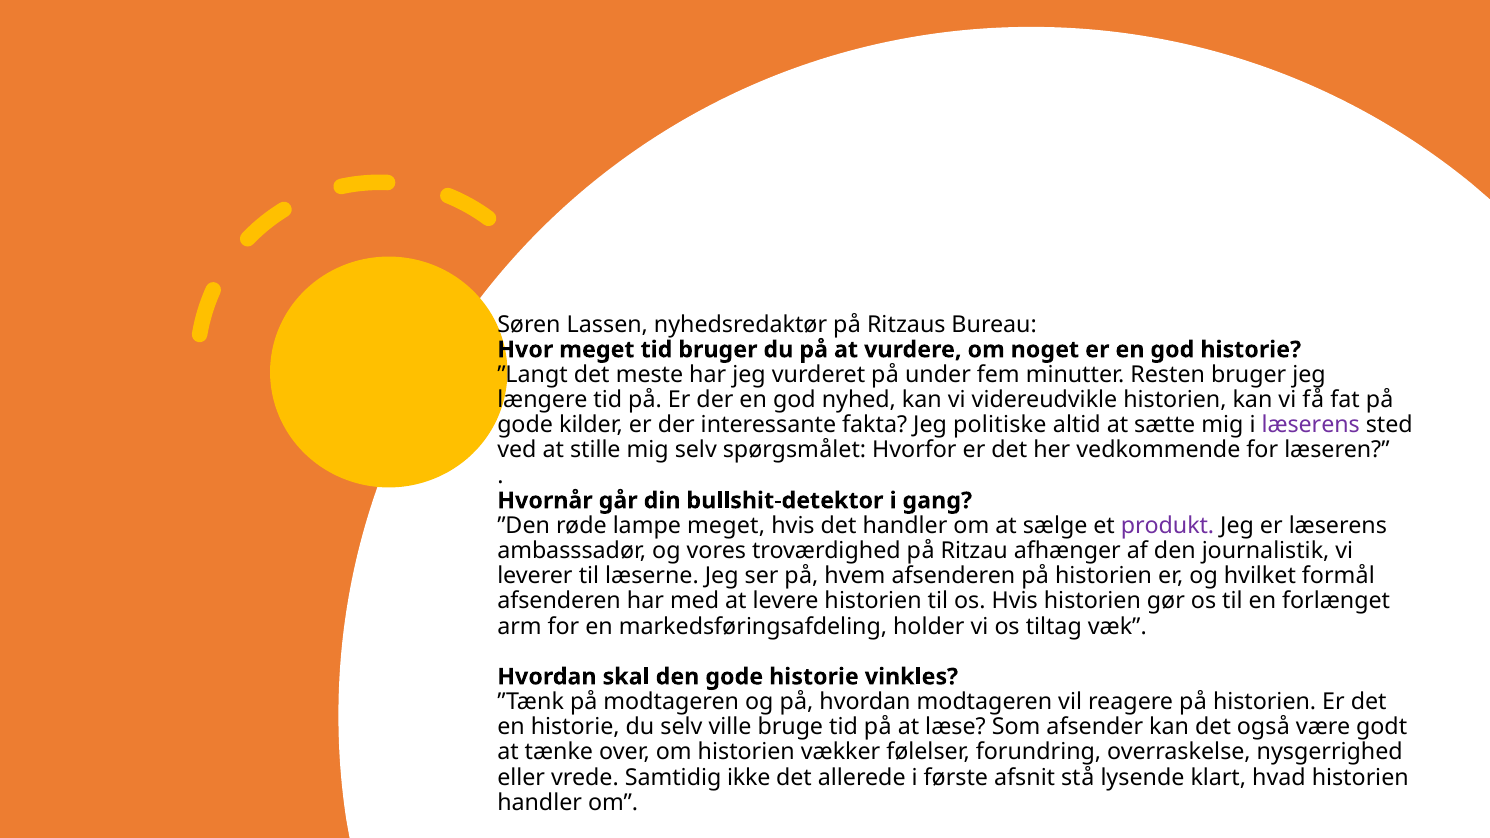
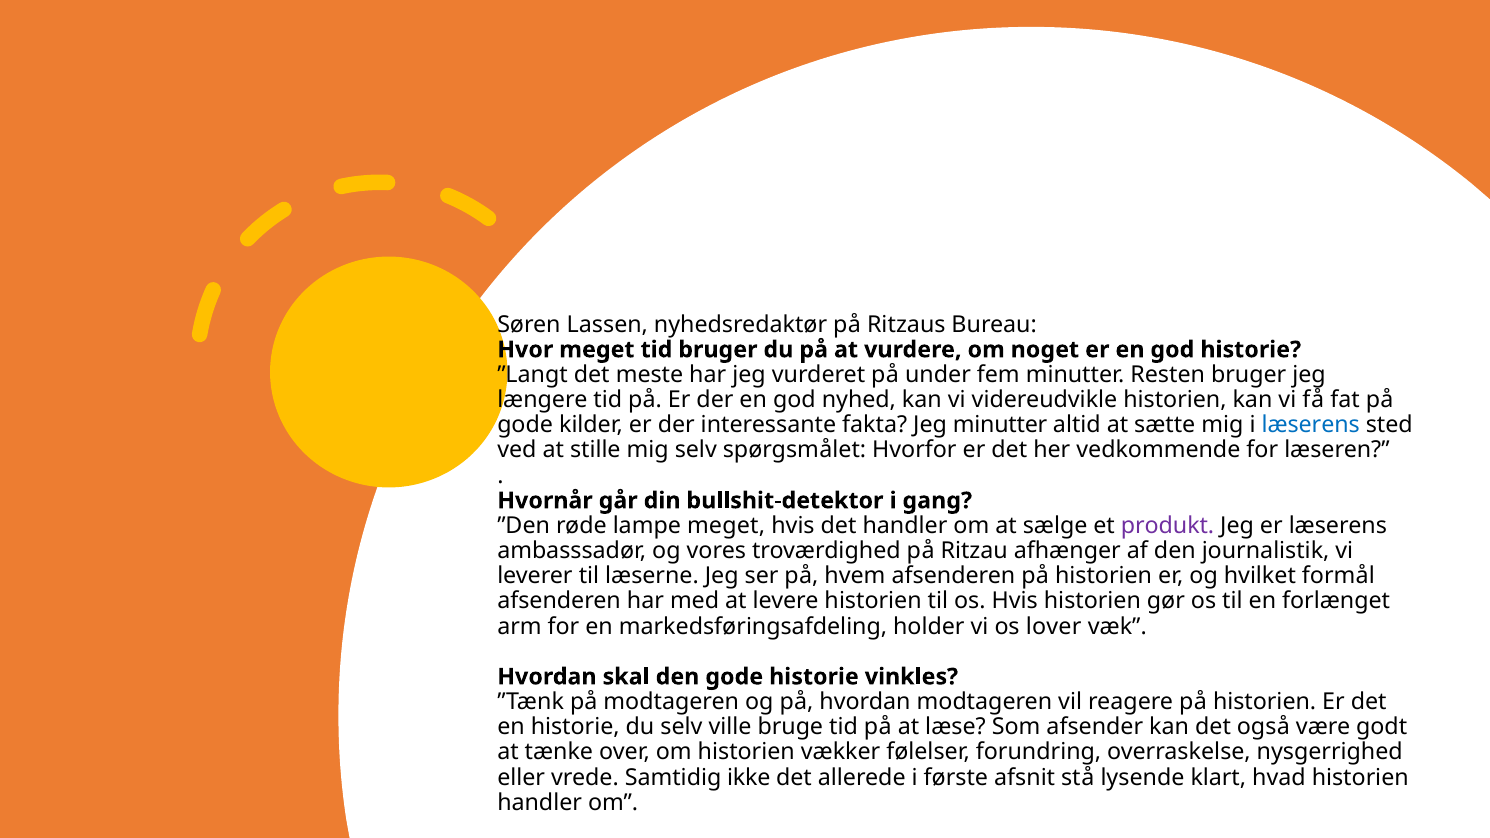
Jeg politiske: politiske -> minutter
læserens at (1311, 425) colour: purple -> blue
tiltag: tiltag -> lover
